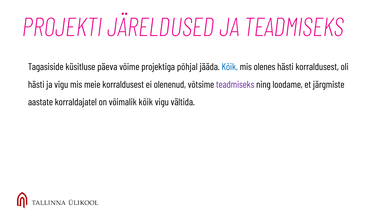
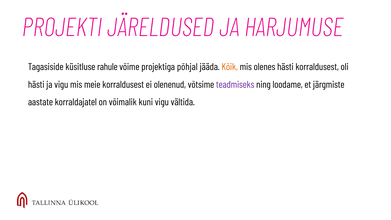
JA TEADMISEKS: TEADMISEKS -> HARJUMUSE
päeva: päeva -> rahule
Kõik at (230, 67) colour: blue -> orange
võimalik kõik: kõik -> kuni
